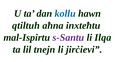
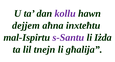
kollu colour: blue -> purple
qtiltuh: qtiltuh -> dejjem
Ilqa: Ilqa -> Iżda
jirċievi: jirċievi -> għalija
